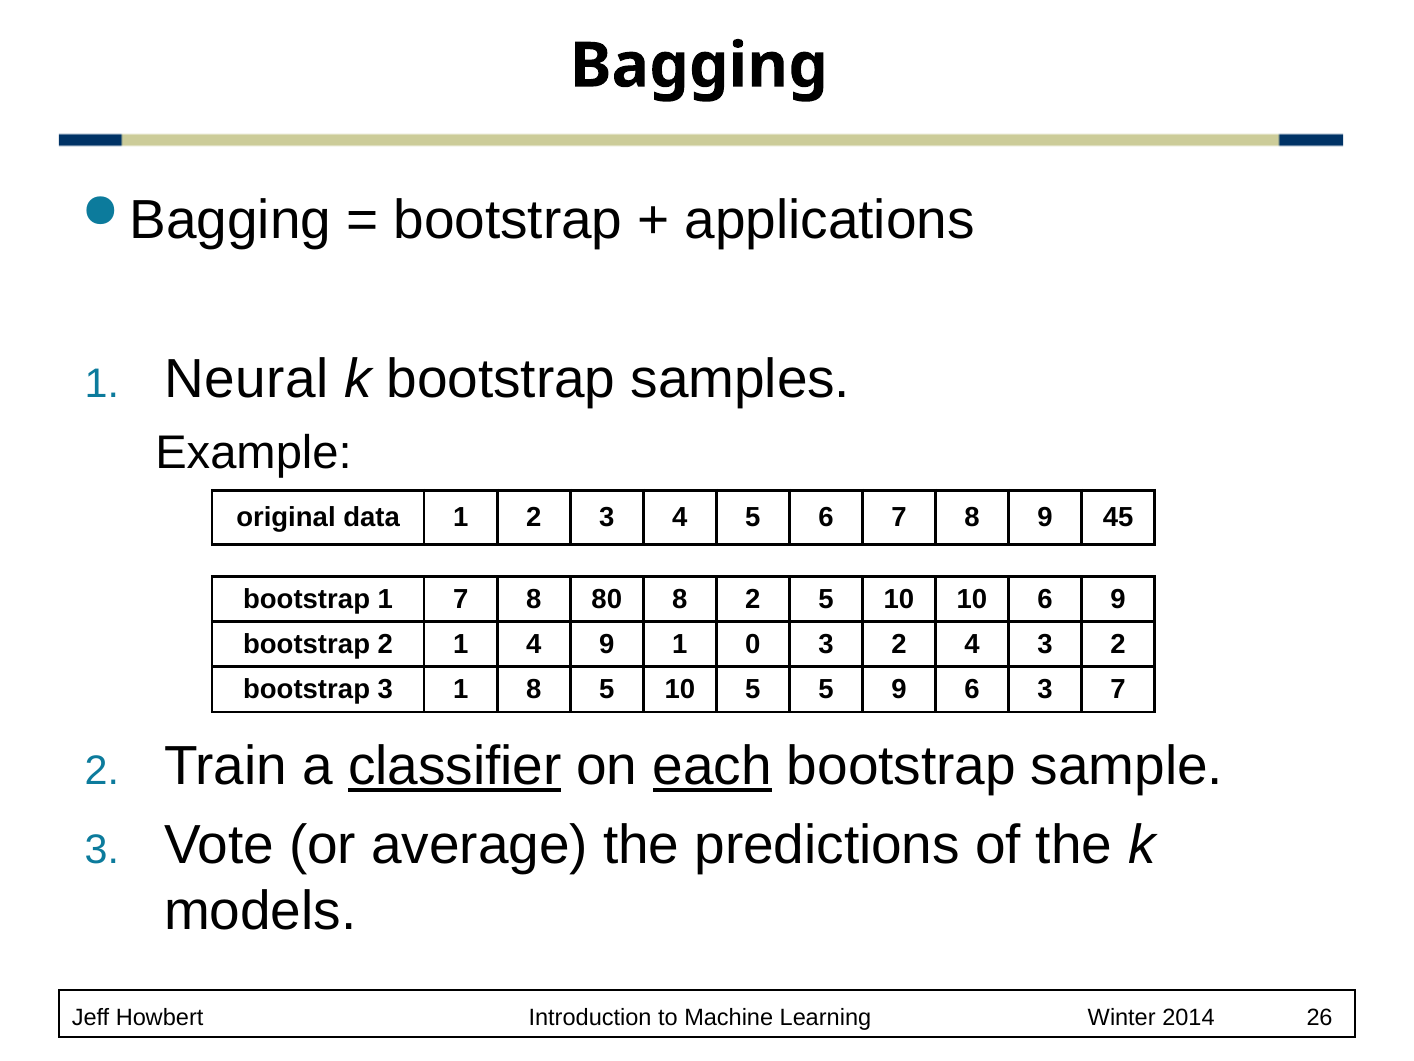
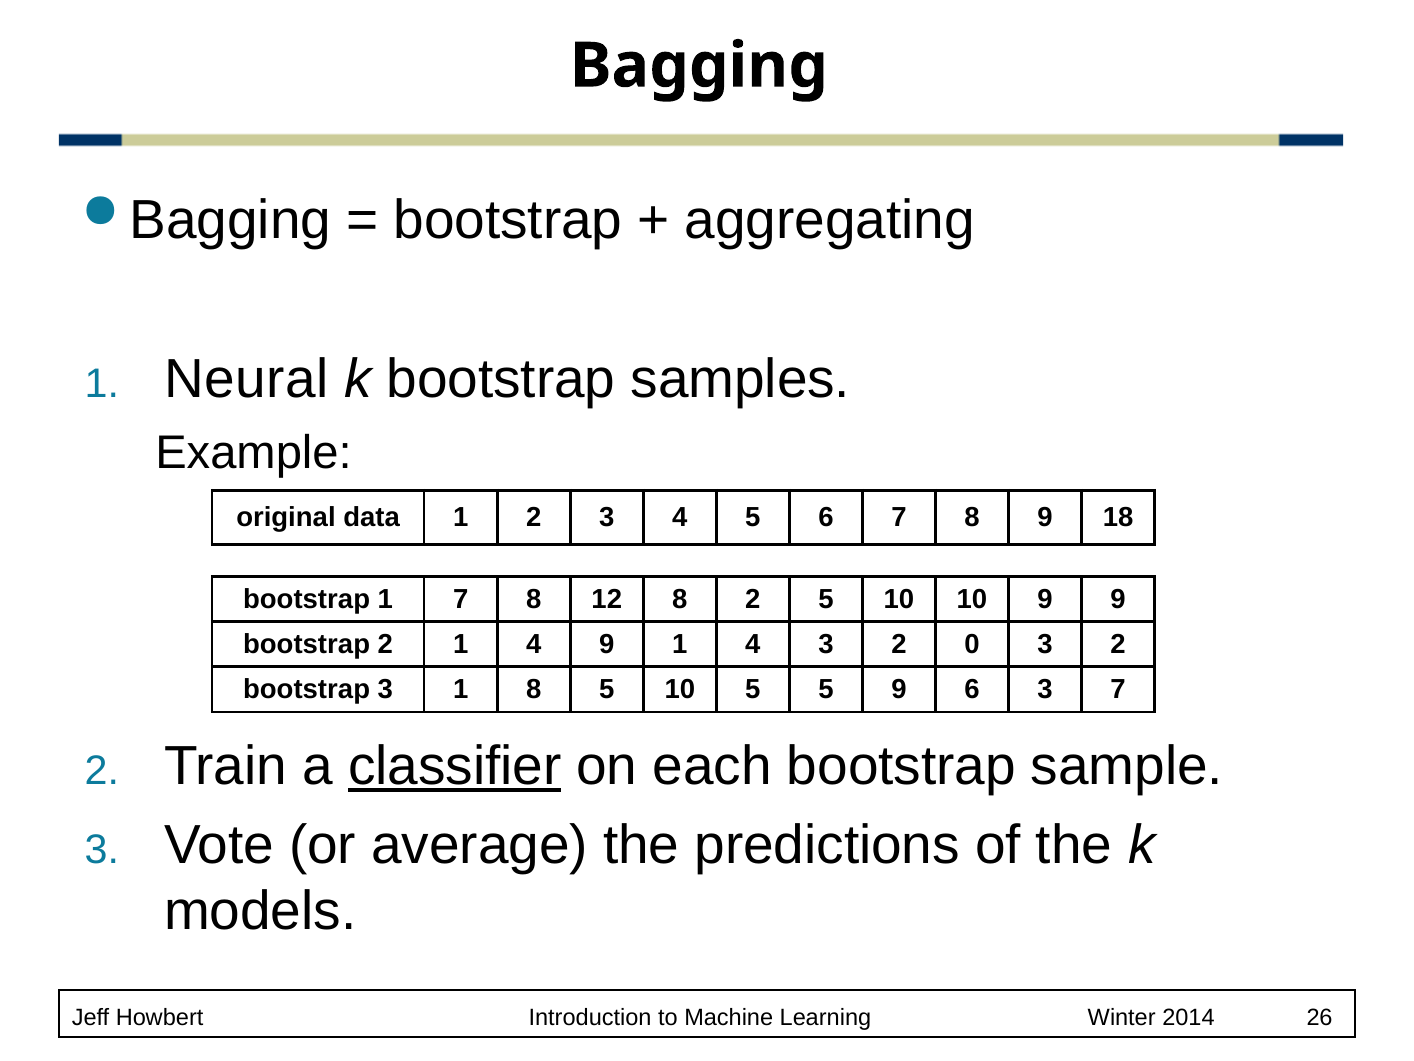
applications: applications -> aggregating
45: 45 -> 18
80: 80 -> 12
10 6: 6 -> 9
9 1 0: 0 -> 4
2 4: 4 -> 0
each underline: present -> none
